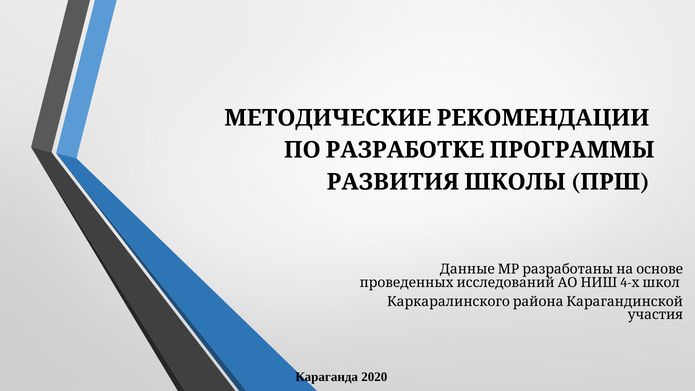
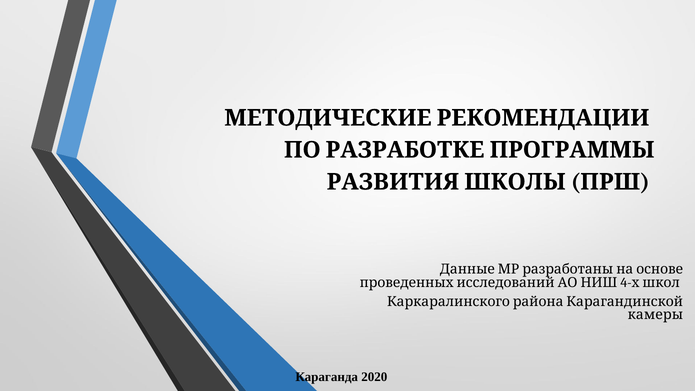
участия: участия -> камеры
